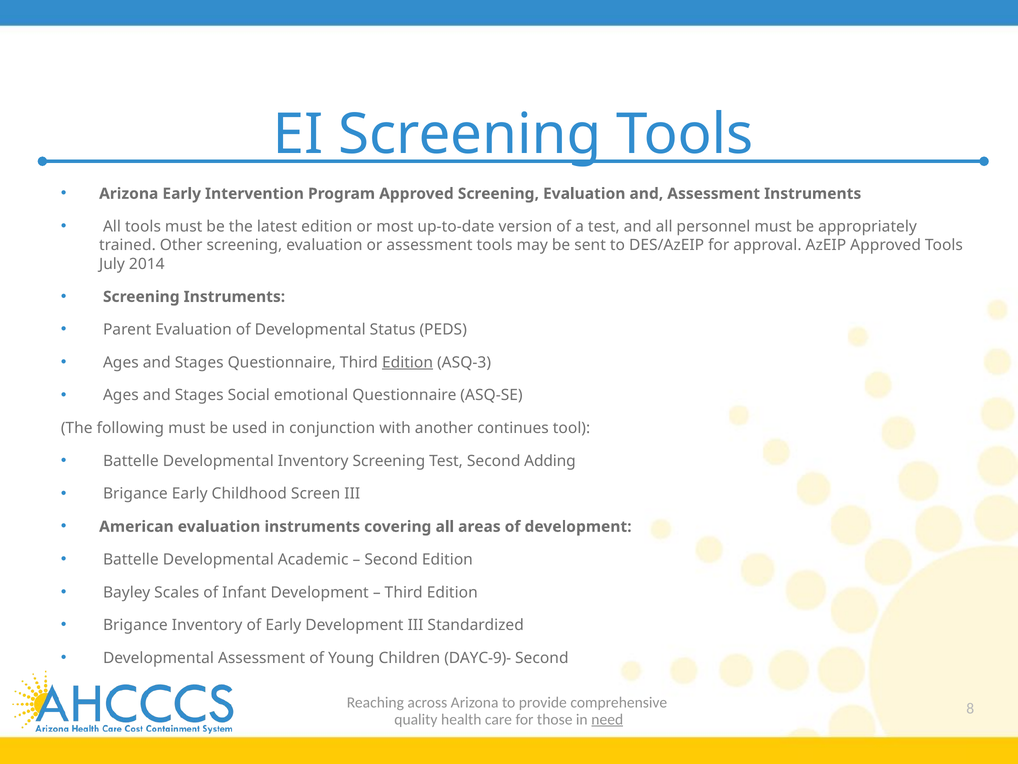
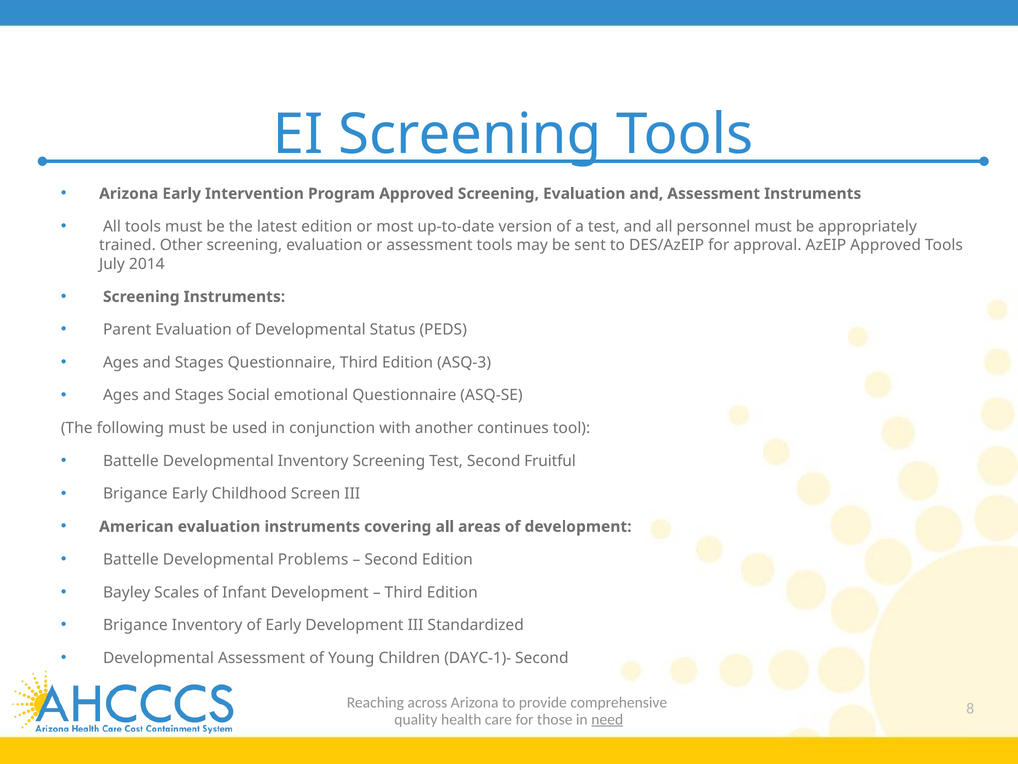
Edition at (408, 362) underline: present -> none
Adding: Adding -> Fruitful
Academic: Academic -> Problems
DAYC-9)-: DAYC-9)- -> DAYC-1)-
